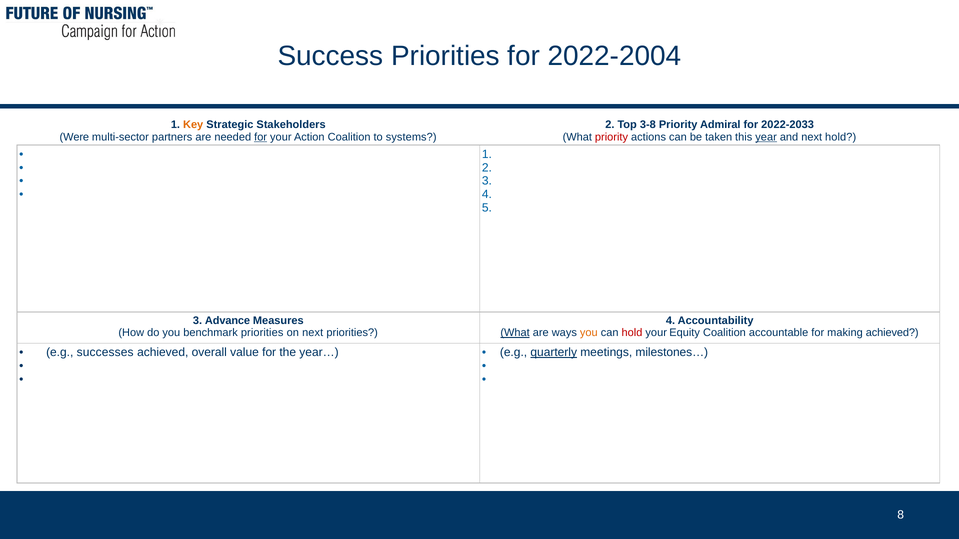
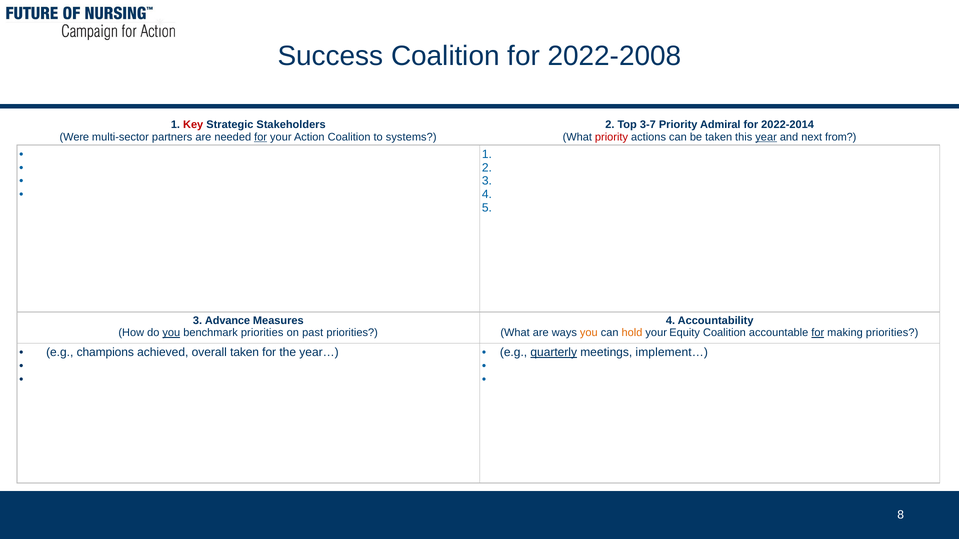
Success Priorities: Priorities -> Coalition
2022-2004: 2022-2004 -> 2022-2008
Key colour: orange -> red
3-8: 3-8 -> 3-7
2022-2033: 2022-2033 -> 2022-2014
next hold: hold -> from
you at (171, 333) underline: none -> present
on next: next -> past
What at (515, 333) underline: present -> none
hold at (632, 333) colour: red -> orange
for at (818, 333) underline: none -> present
making achieved: achieved -> priorities
successes: successes -> champions
overall value: value -> taken
milestones…: milestones… -> implement…
